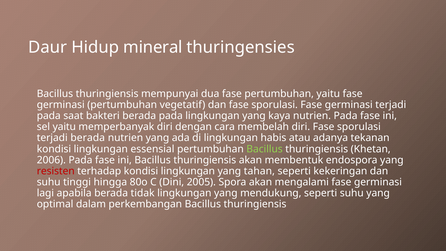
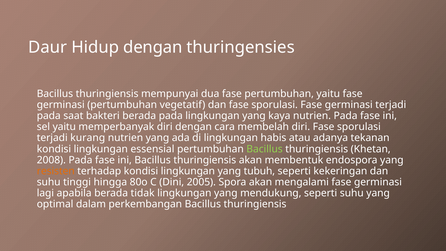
Hidup mineral: mineral -> dengan
terjadi berada: berada -> kurang
2006: 2006 -> 2008
resisten colour: red -> orange
tahan: tahan -> tubuh
